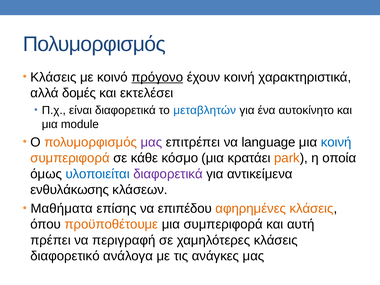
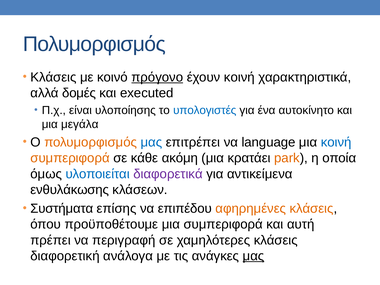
εκτελέσει: εκτελέσει -> executed
είναι διαφορετικά: διαφορετικά -> υλοποίησης
μεταβλητών: μεταβλητών -> υπολογιστές
module: module -> μεγάλα
μας at (151, 142) colour: purple -> blue
κόσμο: κόσμο -> ακόμη
Μαθήματα: Μαθήματα -> Συστήματα
προϋποθέτουμε colour: orange -> black
διαφορετικό: διαφορετικό -> διαφορετική
μας at (253, 256) underline: none -> present
